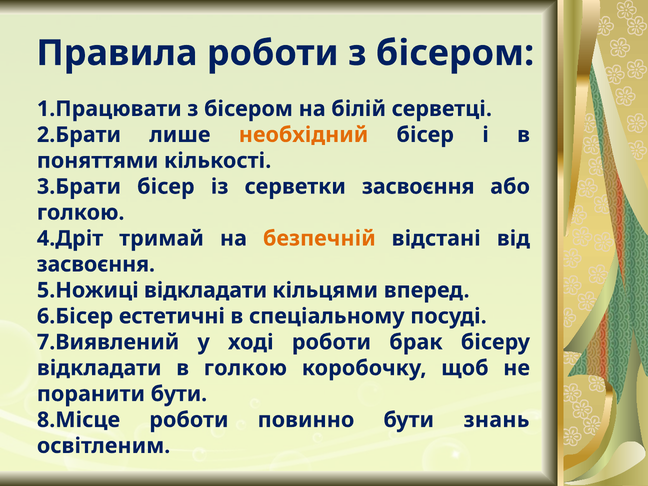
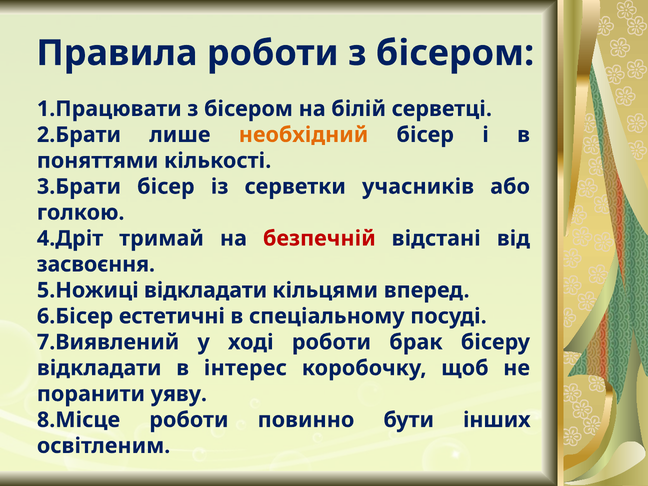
серветки засвоєння: засвоєння -> учасників
безпечній colour: orange -> red
в голкою: голкою -> інтерес
поранити бути: бути -> уяву
знань: знань -> інших
